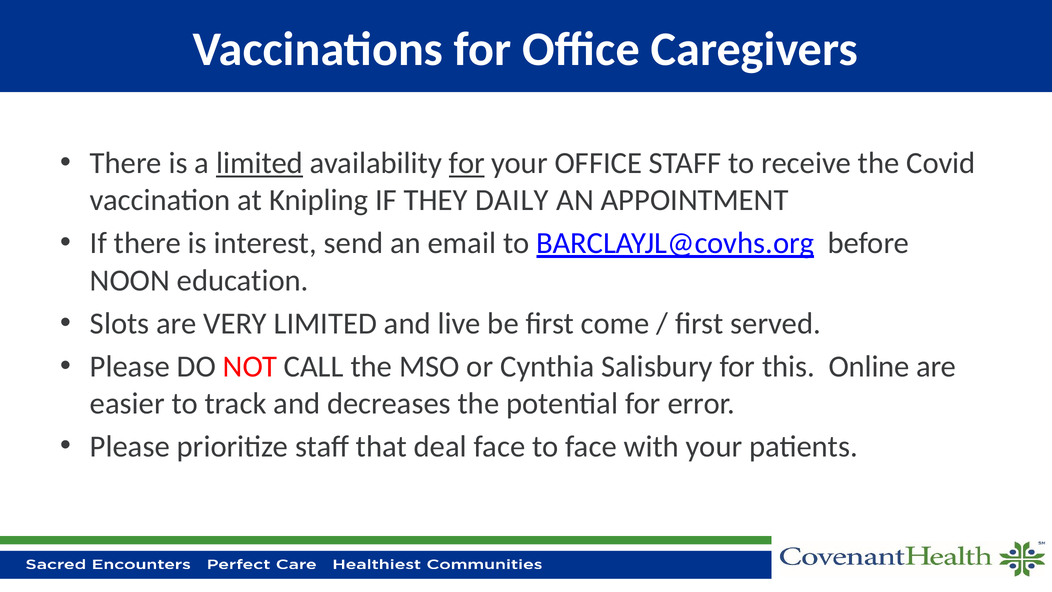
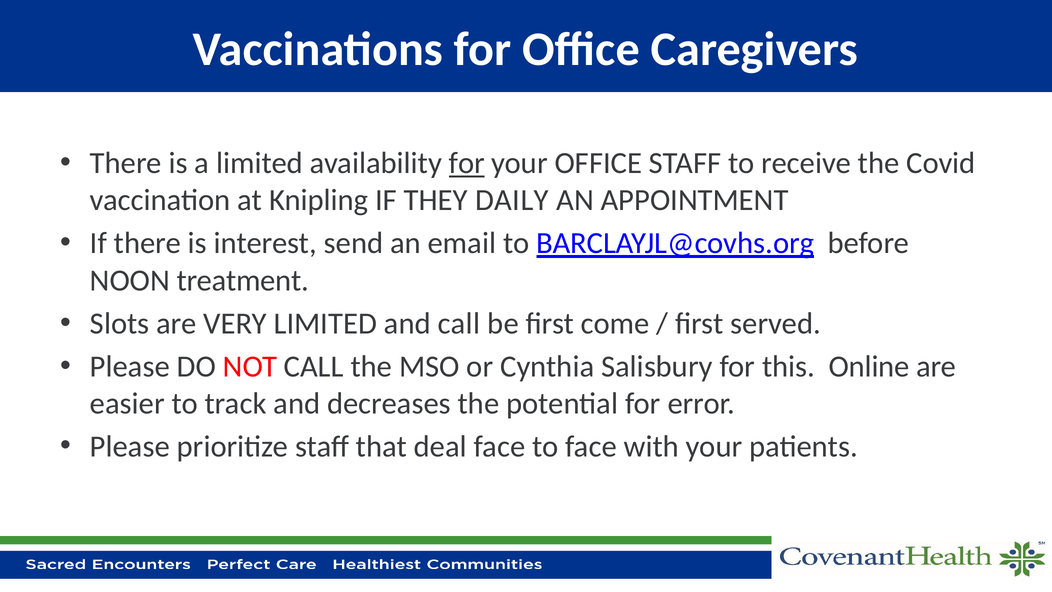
limited at (260, 163) underline: present -> none
education: education -> treatment
and live: live -> call
